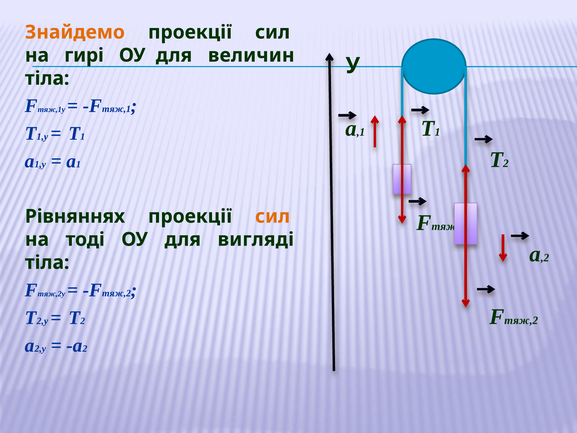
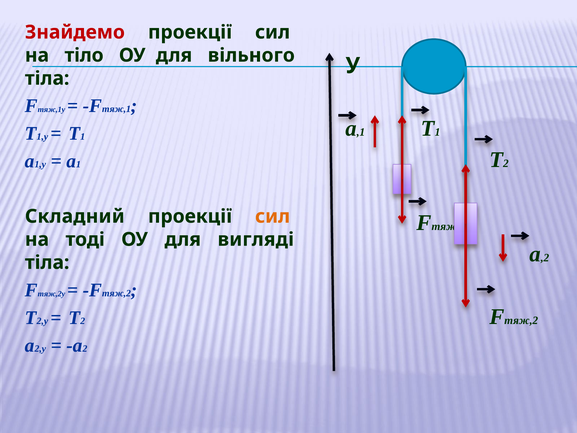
Знайдемо colour: orange -> red
гирі: гирі -> тіло
величин: величин -> вільного
Рівняннях: Рівняннях -> Складний
